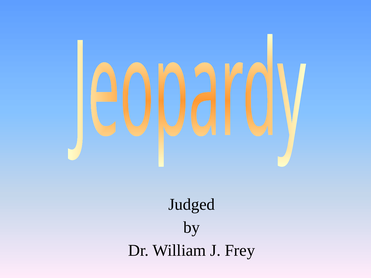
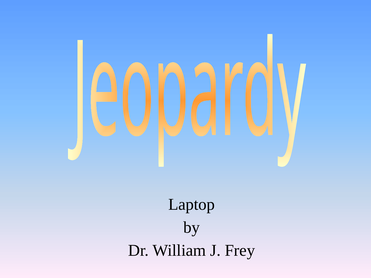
Judged: Judged -> Laptop
